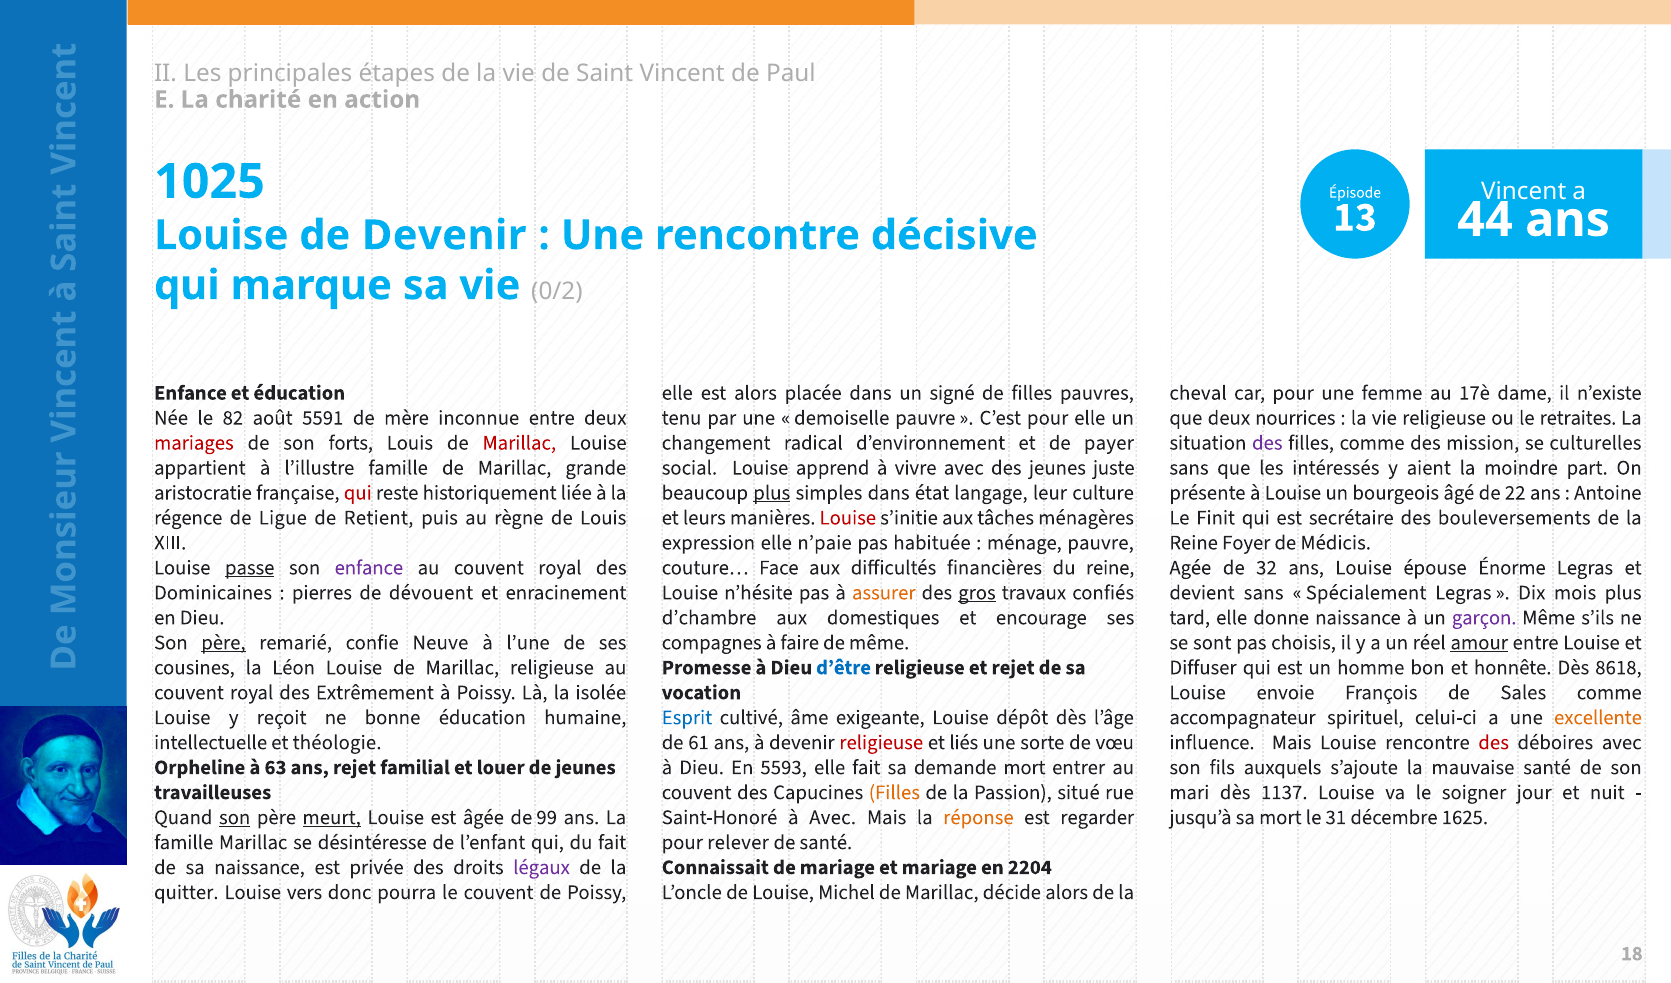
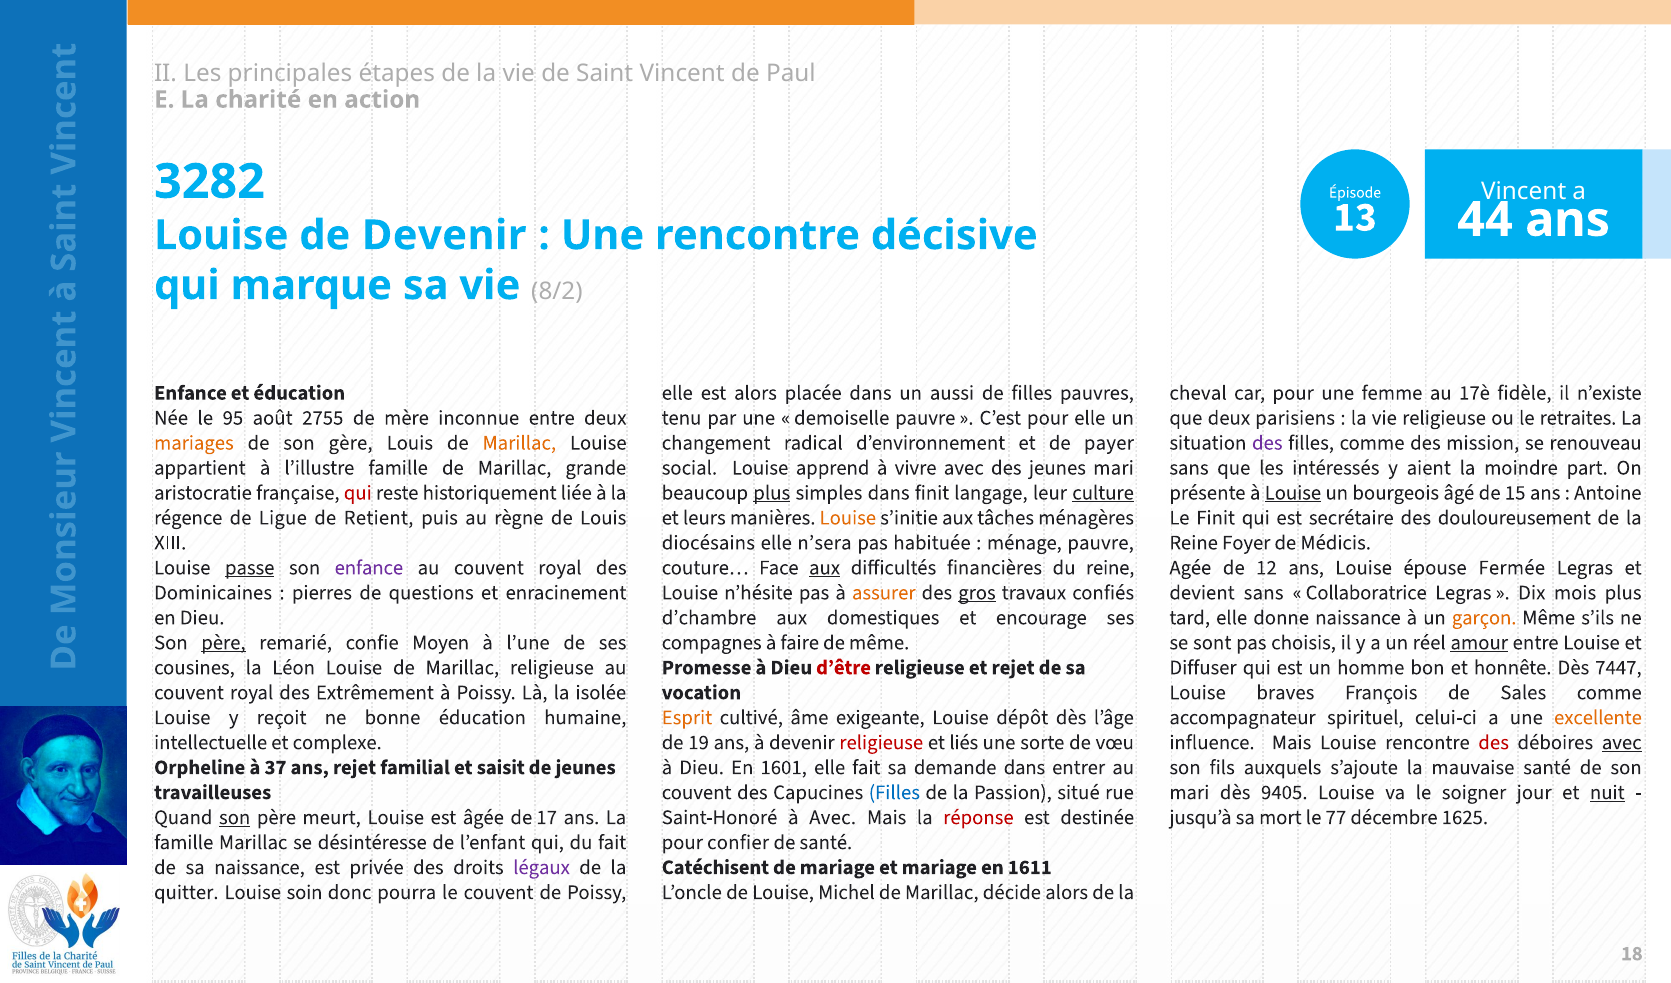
1025: 1025 -> 3282
0/2: 0/2 -> 8/2
signé: signé -> aussi
dame: dame -> fidèle
82: 82 -> 95
5591: 5591 -> 2755
nourrices: nourrices -> parisiens
mariages colour: red -> orange
forts: forts -> gère
Marillac at (519, 443) colour: red -> orange
culturelles: culturelles -> renouveau
jeunes juste: juste -> mari
dans état: état -> finit
culture underline: none -> present
Louise at (1293, 493) underline: none -> present
22: 22 -> 15
Louise at (848, 518) colour: red -> orange
bouleversements: bouleversements -> douloureusement
expression: expression -> diocésains
n’paie: n’paie -> n’sera
aux at (825, 567) underline: none -> present
32: 32 -> 12
Énorme: Énorme -> Fermée
dévouent: dévouent -> questions
Spécialement: Spécialement -> Collaboratrice
garçon colour: purple -> orange
Neuve: Neuve -> Moyen
d’être colour: blue -> red
8618: 8618 -> 7447
envoie: envoie -> braves
Esprit colour: blue -> orange
théologie: théologie -> complexe
61: 61 -> 19
avec at (1622, 742) underline: none -> present
63: 63 -> 37
louer: louer -> saisit
5593: 5593 -> 1601
demande mort: mort -> dans
Filles at (894, 792) colour: orange -> blue
1137: 1137 -> 9405
nuit underline: none -> present
meurt underline: present -> none
99: 99 -> 17
réponse colour: orange -> red
regarder: regarder -> destinée
31: 31 -> 77
relever: relever -> confier
Connaissait: Connaissait -> Catéchisent
2204: 2204 -> 1611
vers: vers -> soin
